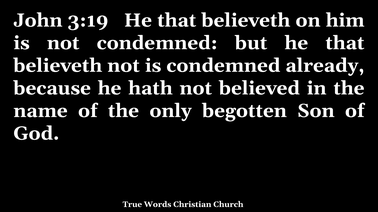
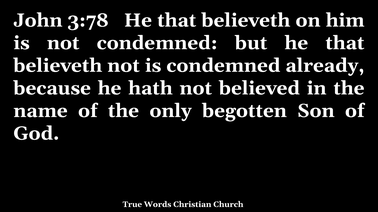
3:19: 3:19 -> 3:78
